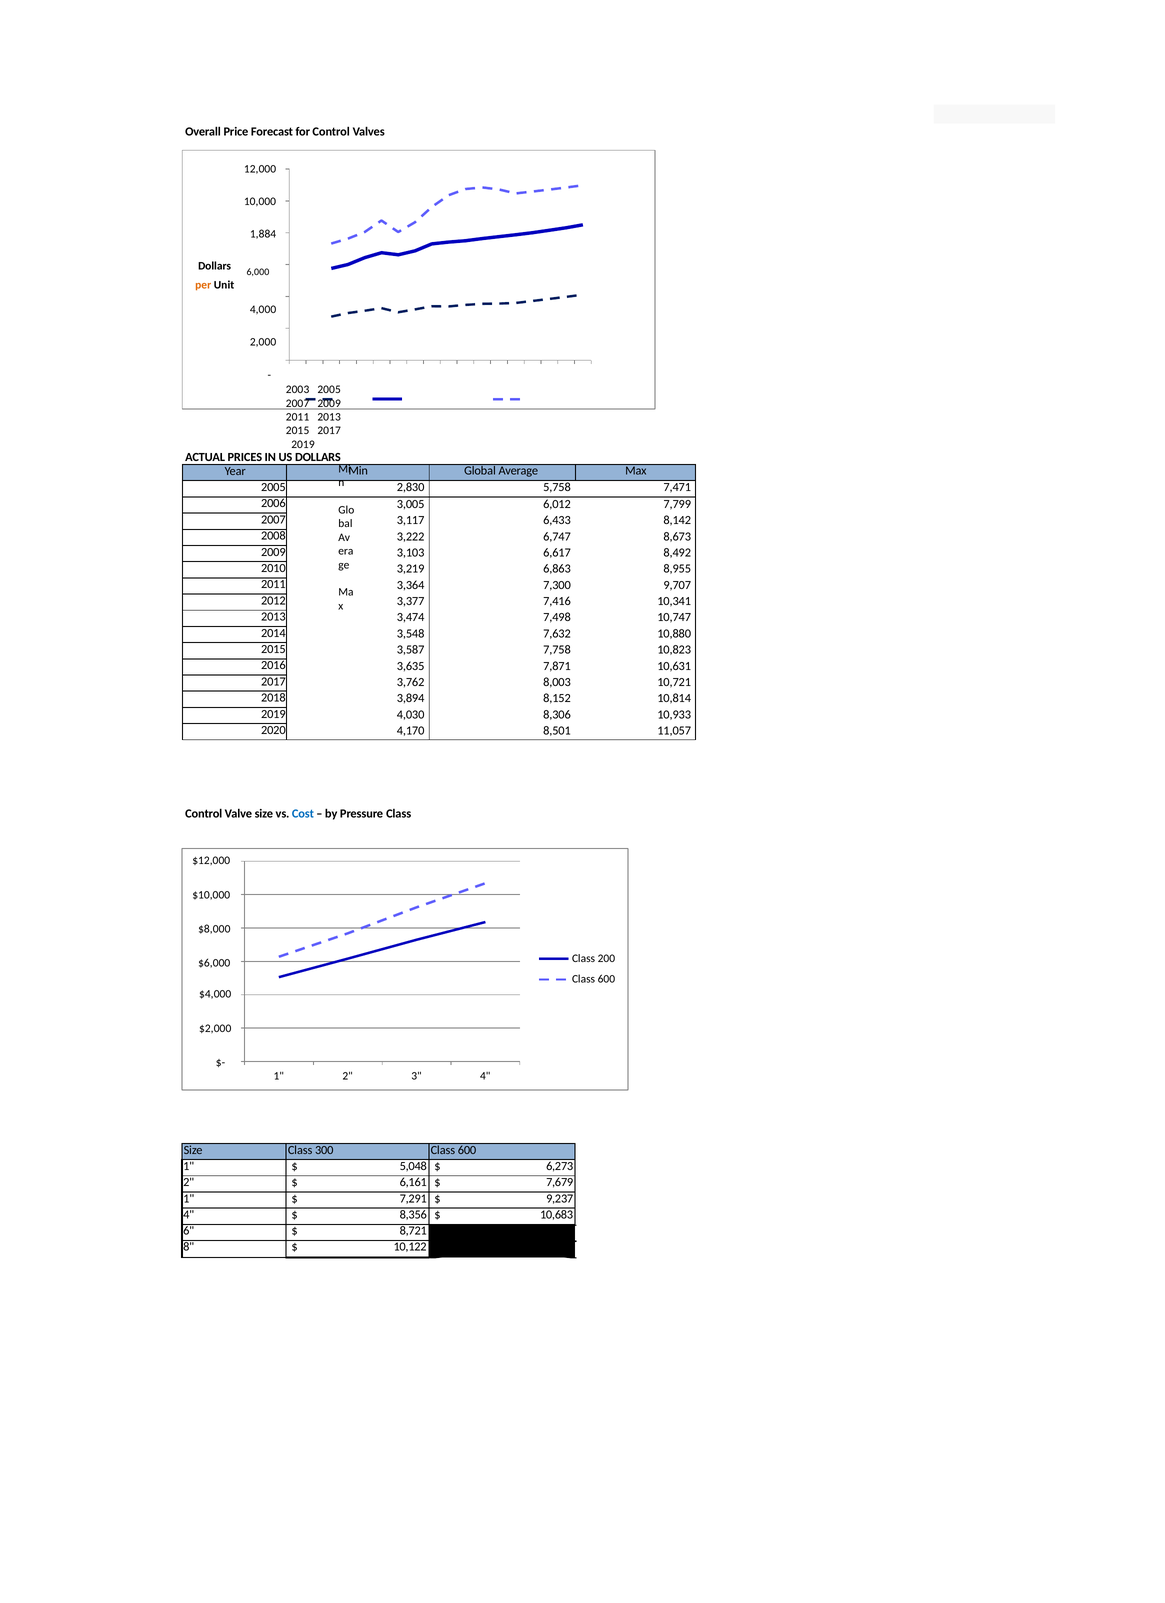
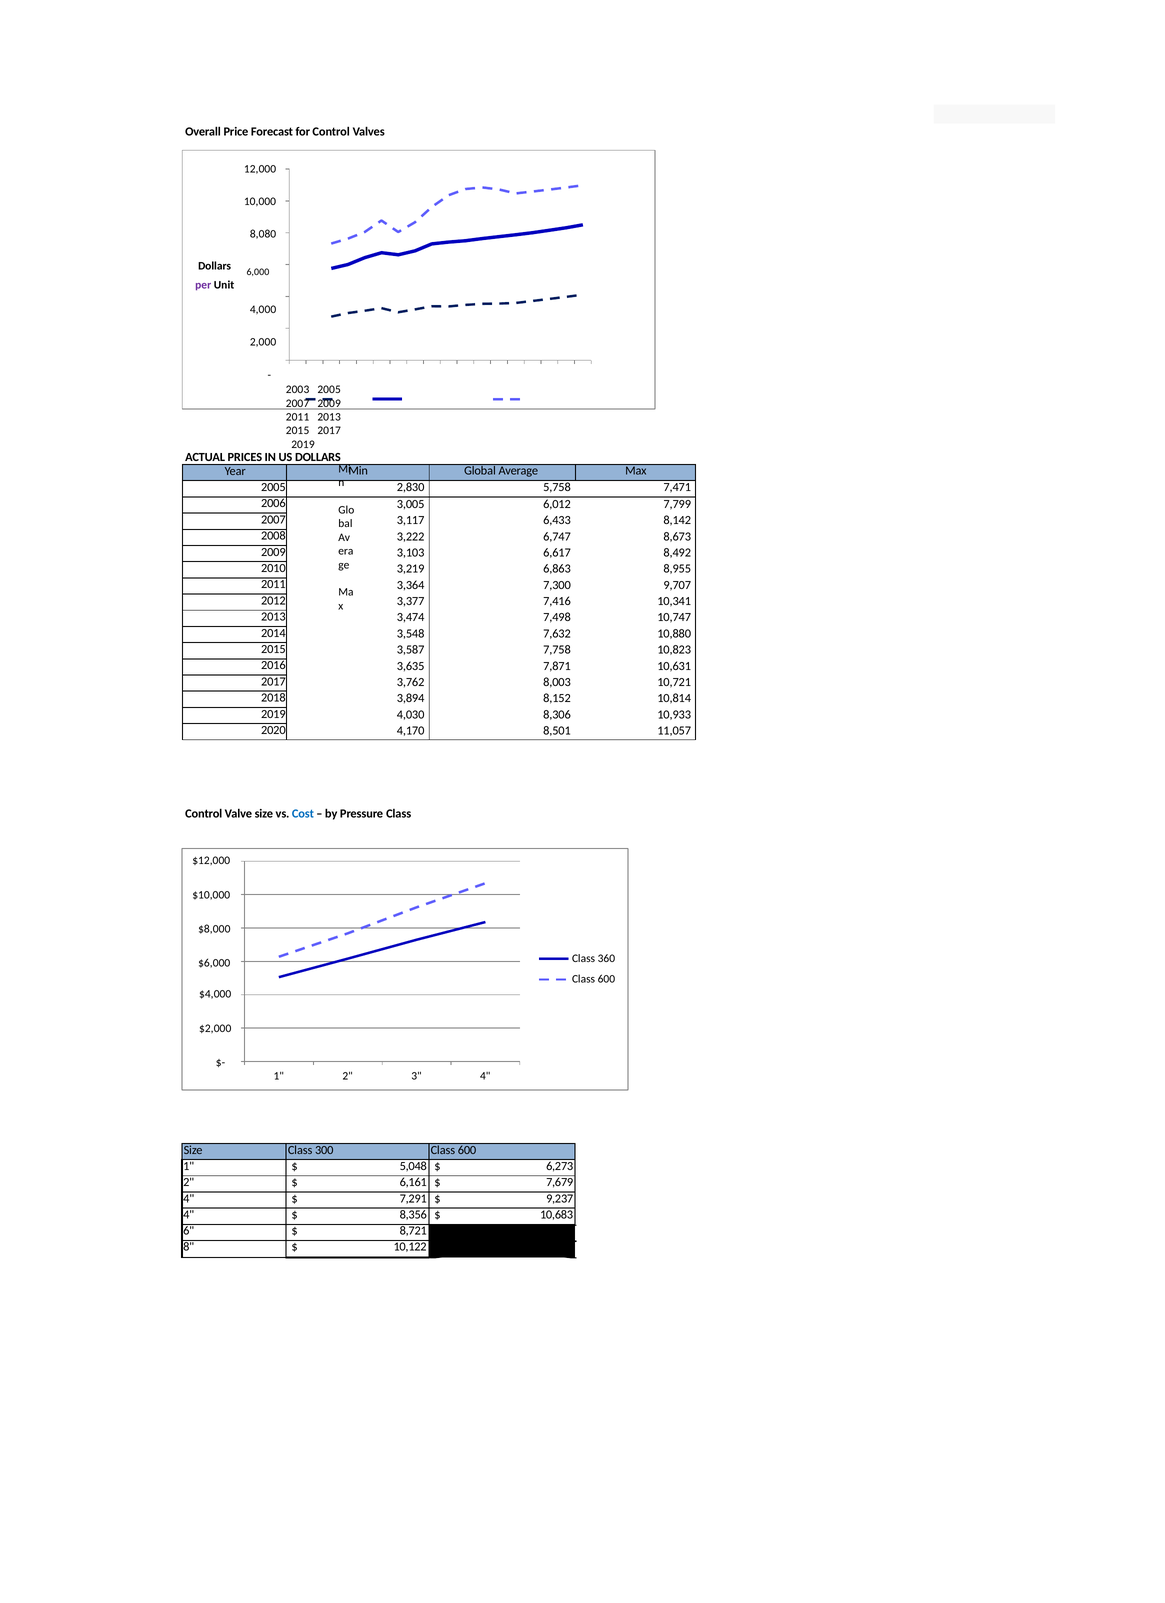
1,884: 1,884 -> 8,080
per colour: orange -> purple
200: 200 -> 360
1 at (189, 1198): 1 -> 4
